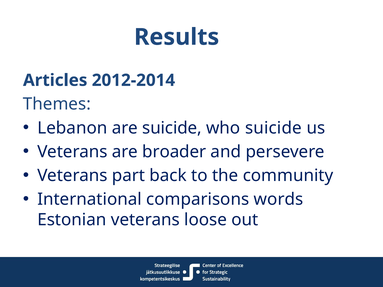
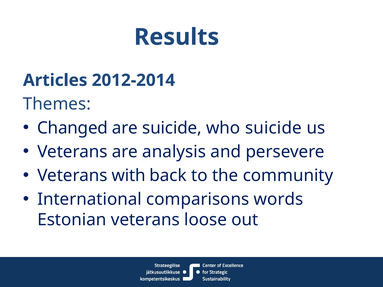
Lebanon: Lebanon -> Changed
broader: broader -> analysis
part: part -> with
